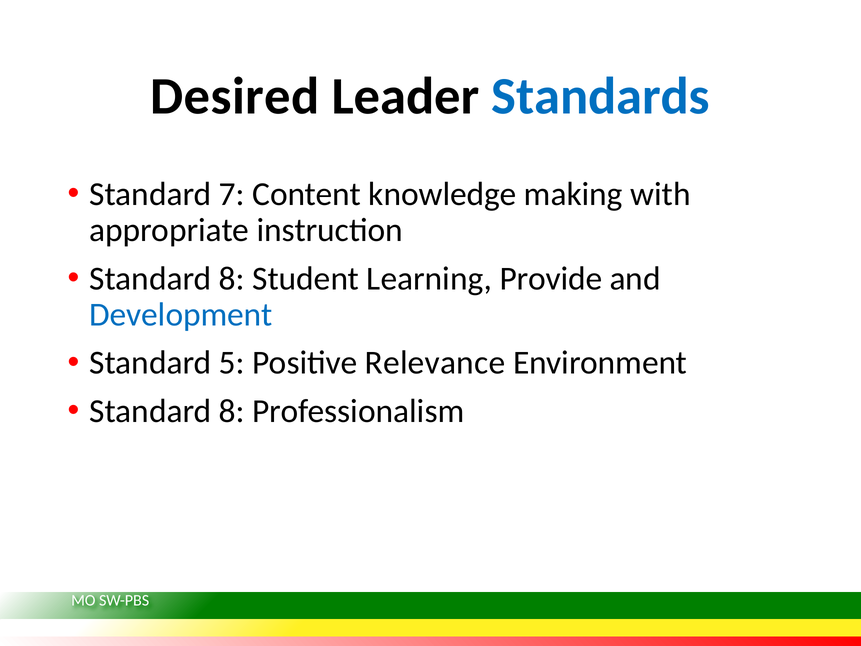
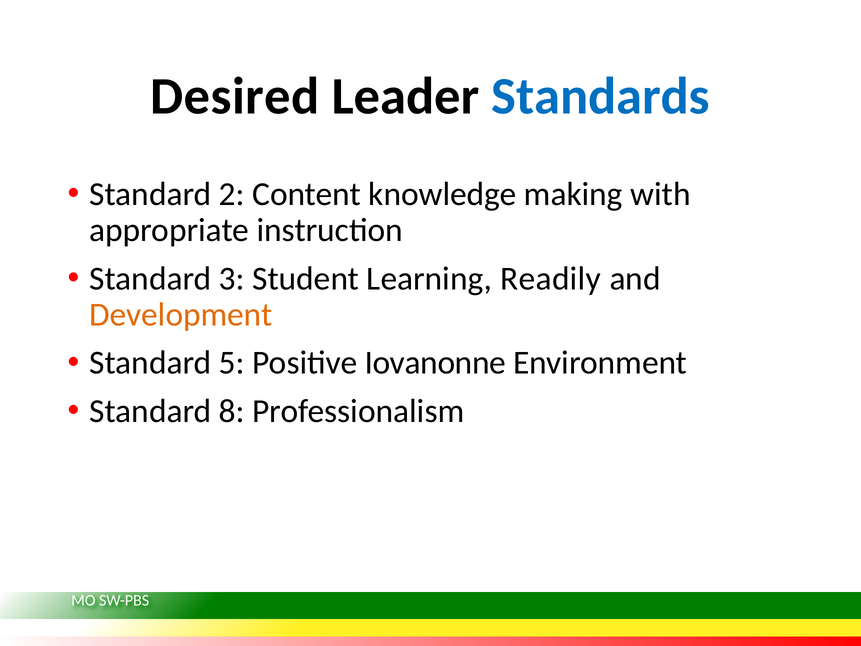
7: 7 -> 2
8 at (232, 278): 8 -> 3
Provide: Provide -> Readily
Development colour: blue -> orange
Relevance: Relevance -> Iovanonne
